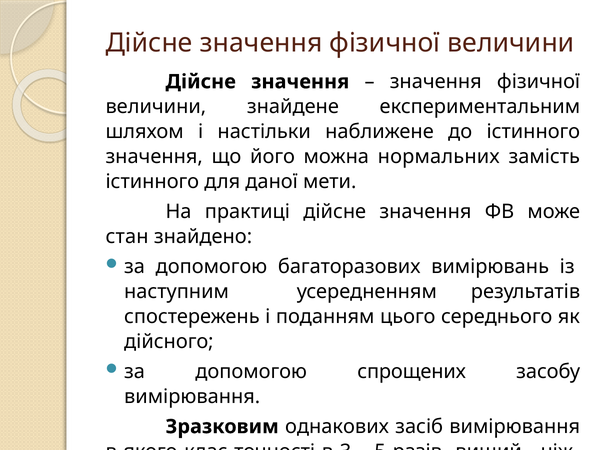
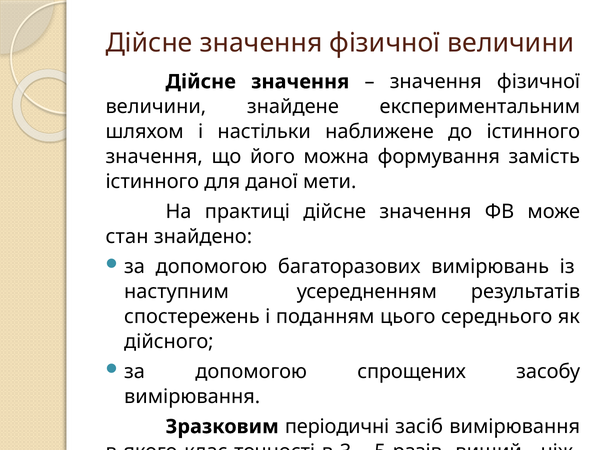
нормальних: нормальних -> формування
однакових: однакових -> періодичні
